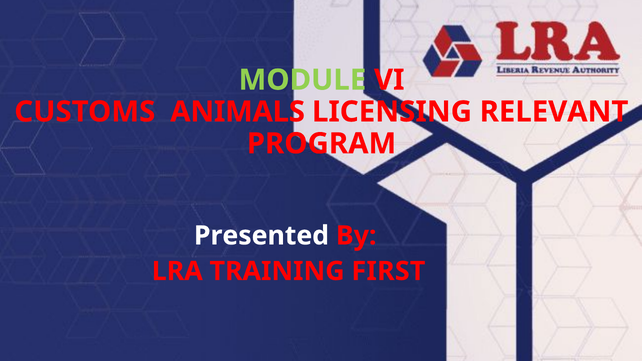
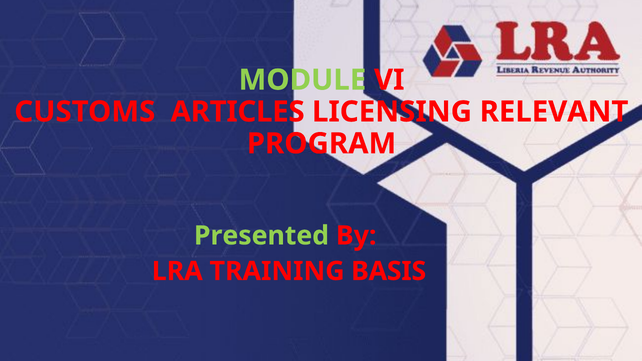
ANIMALS: ANIMALS -> ARTICLES
Presented colour: white -> light green
FIRST: FIRST -> BASIS
